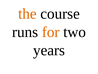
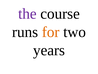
the colour: orange -> purple
